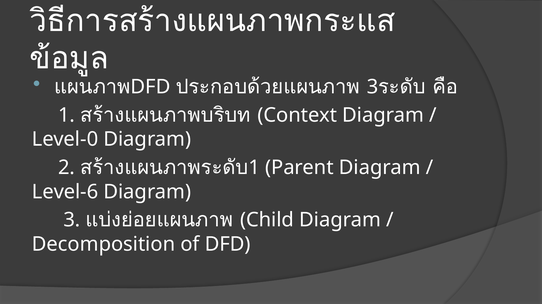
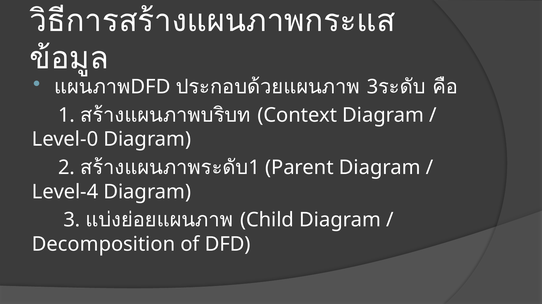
Level-6: Level-6 -> Level-4
